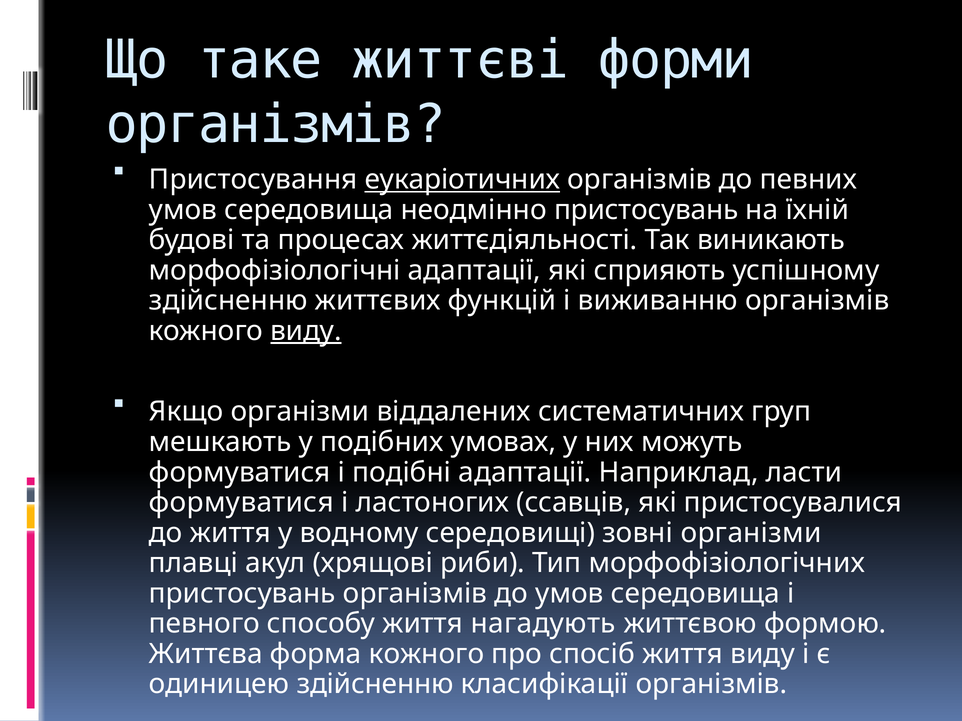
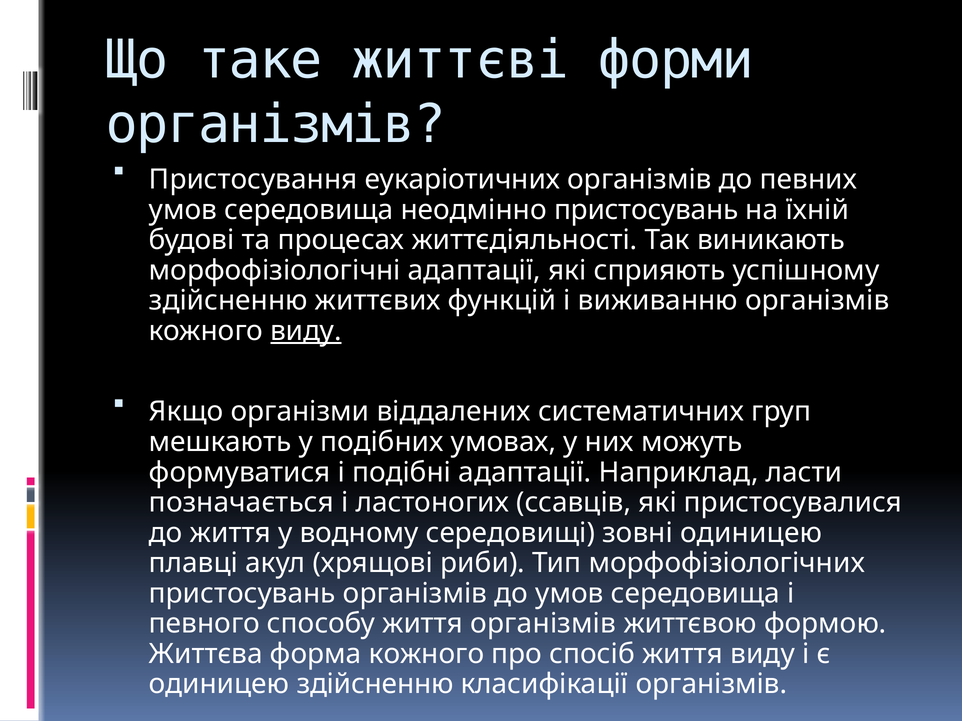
еукаріотичних underline: present -> none
формуватися at (241, 503): формуватися -> позначається
зовні організми: організми -> одиницею
життя нагадують: нагадують -> організмів
